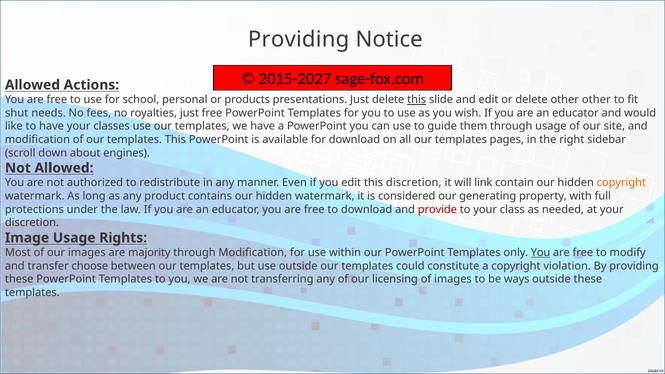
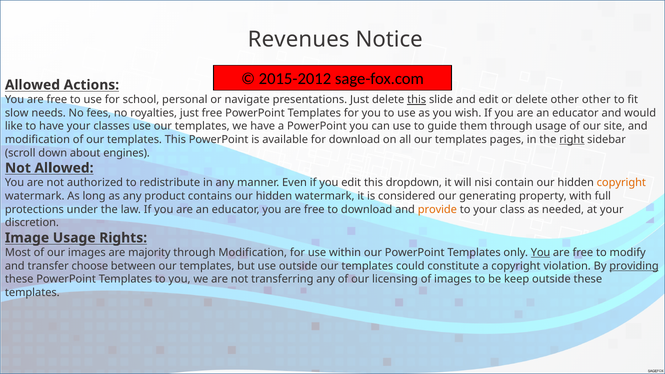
Providing at (299, 39): Providing -> Revenues
2015-2027: 2015-2027 -> 2015-2012
products: products -> navigate
shut: shut -> slow
right underline: none -> present
this discretion: discretion -> dropdown
link: link -> nisi
provide colour: red -> orange
providing at (634, 266) underline: none -> present
ways: ways -> keep
